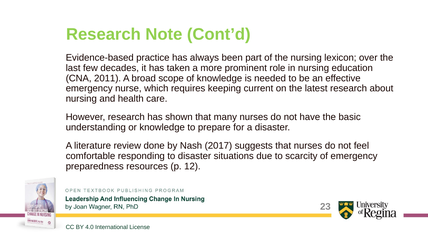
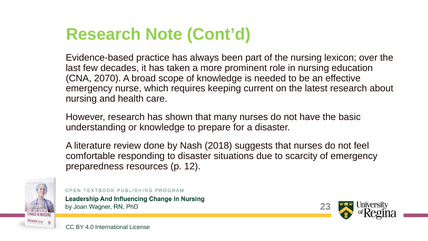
2011: 2011 -> 2070
2017: 2017 -> 2018
